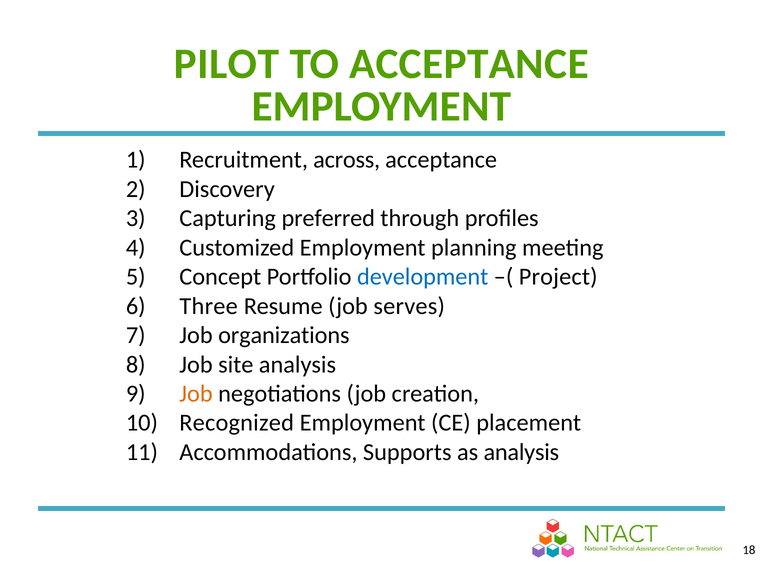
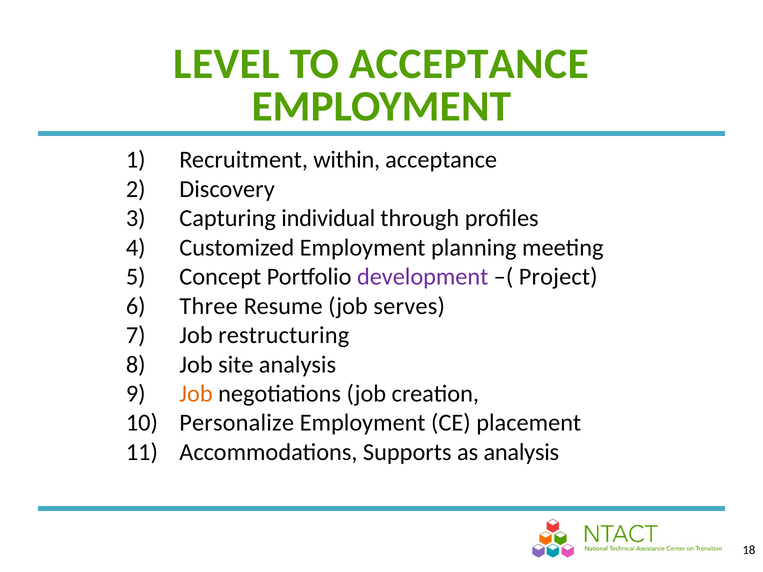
PILOT: PILOT -> LEVEL
across: across -> within
preferred: preferred -> individual
development colour: blue -> purple
organizations: organizations -> restructuring
Recognized: Recognized -> Personalize
